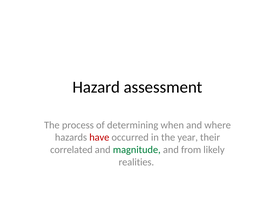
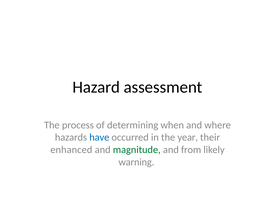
have colour: red -> blue
correlated: correlated -> enhanced
realities: realities -> warning
